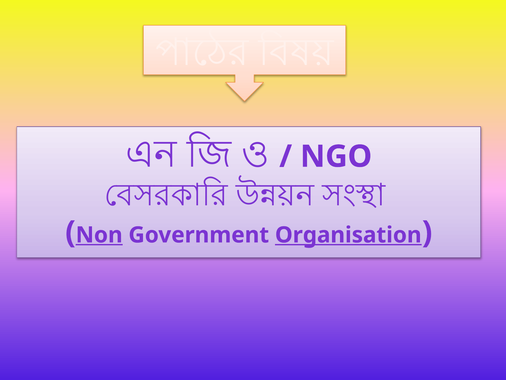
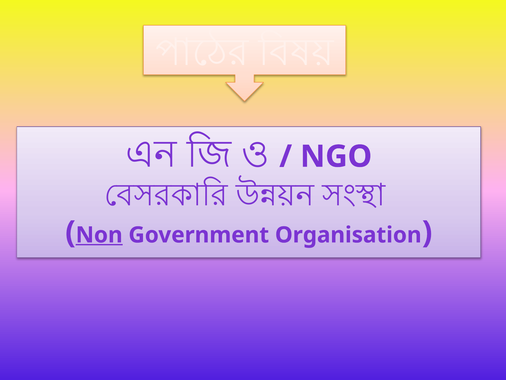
Organisation underline: present -> none
